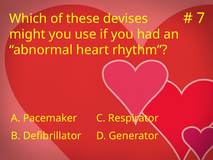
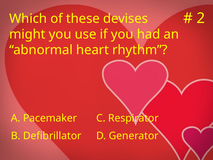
7: 7 -> 2
